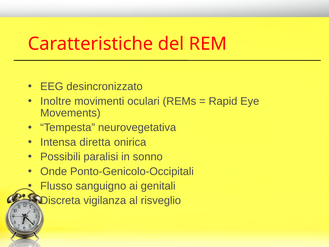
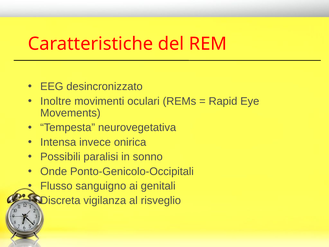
diretta: diretta -> invece
